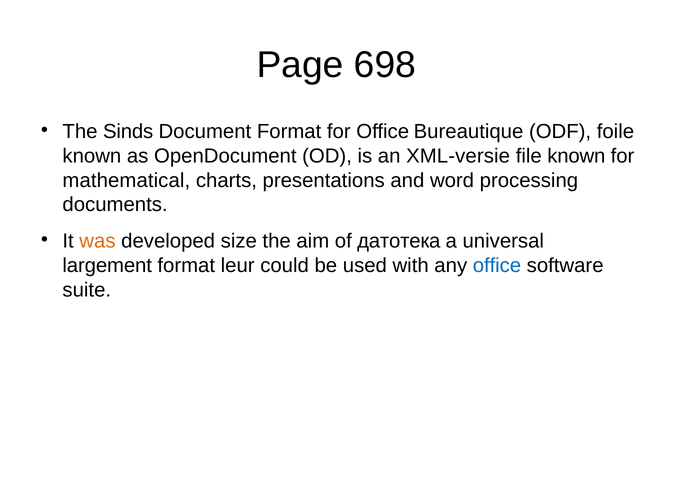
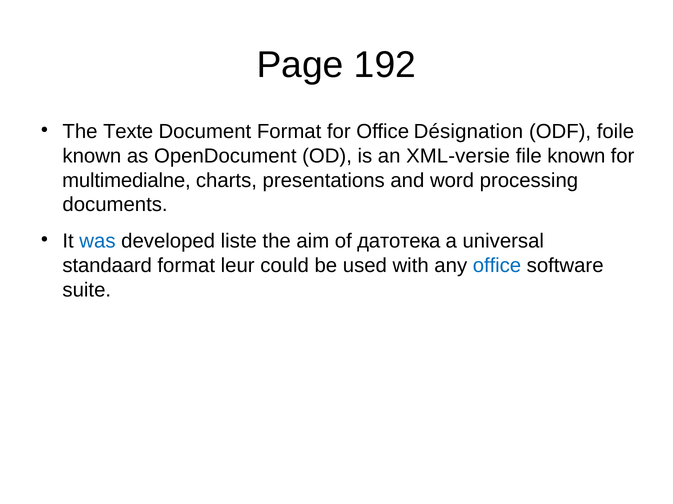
698: 698 -> 192
Sinds: Sinds -> Texte
Bureautique: Bureautique -> Désignation
mathematical: mathematical -> multimedialne
was colour: orange -> blue
size: size -> liste
largement: largement -> standaard
